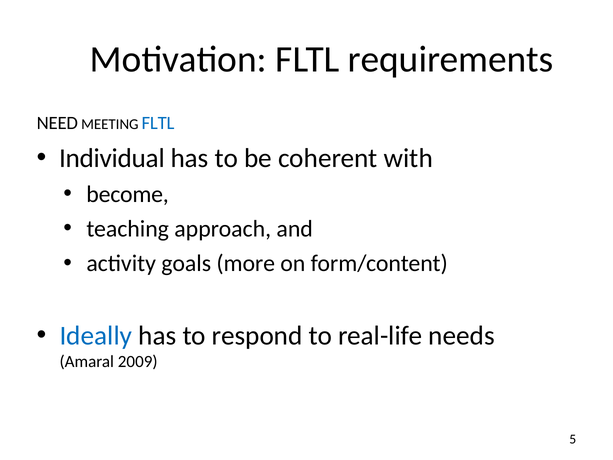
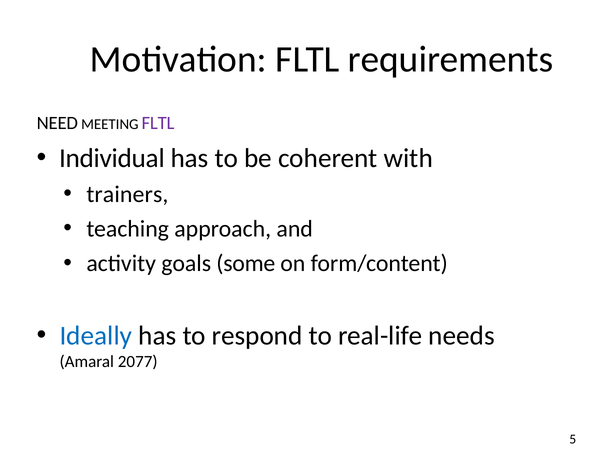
FLTL at (158, 123) colour: blue -> purple
become: become -> trainers
more: more -> some
2009: 2009 -> 2077
